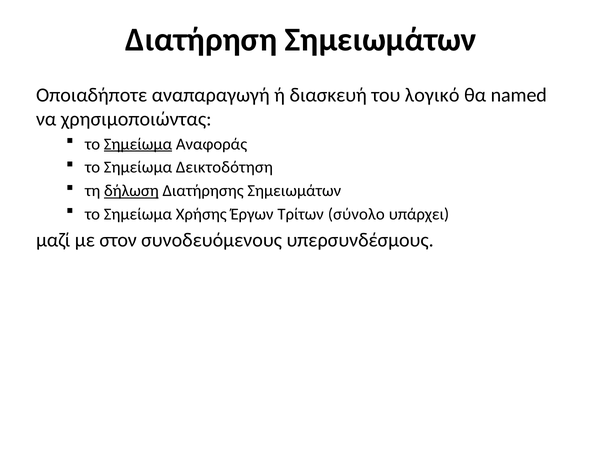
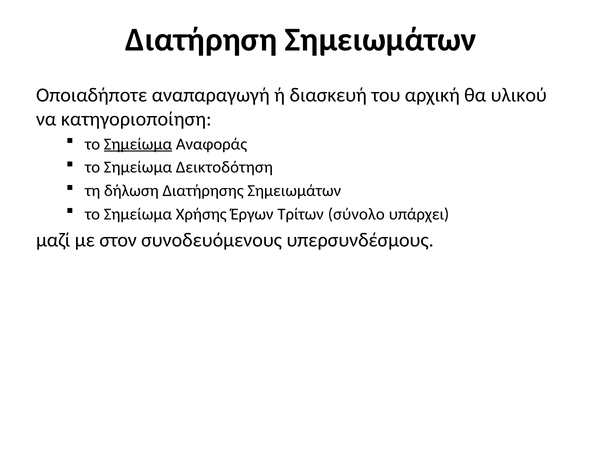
λογικό: λογικό -> αρχική
named: named -> υλικού
χρησιμοποιώντας: χρησιμοποιώντας -> κατηγοριοποίηση
δήλωση underline: present -> none
